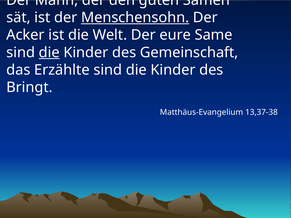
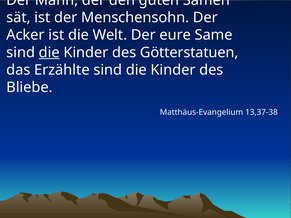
Menschensohn underline: present -> none
Gemeinschaft: Gemeinschaft -> Götterstatuen
Bringt: Bringt -> Bliebe
